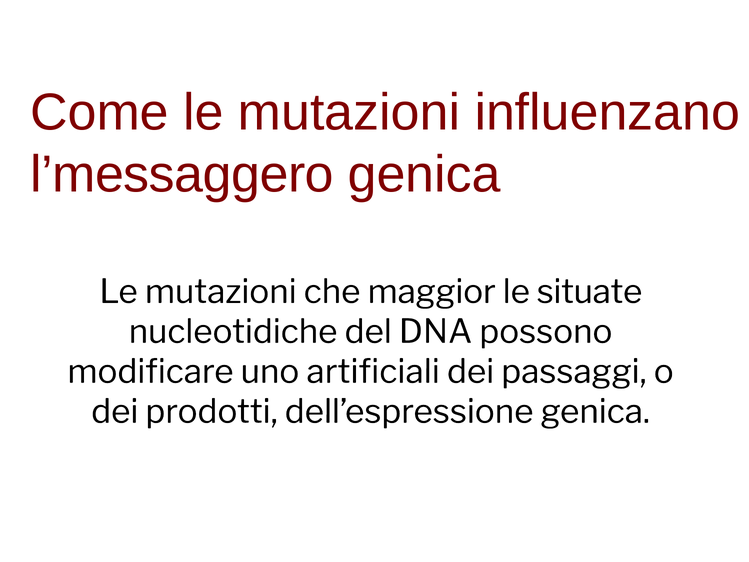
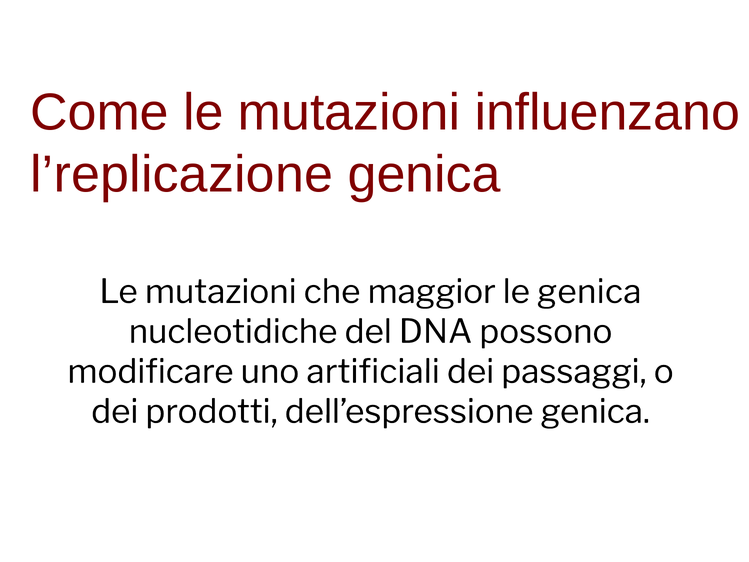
l’messaggero: l’messaggero -> l’replicazione
le situate: situate -> genica
